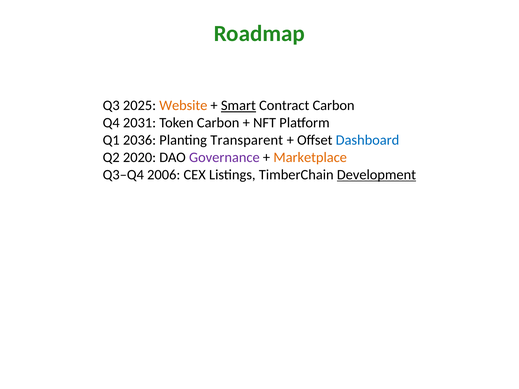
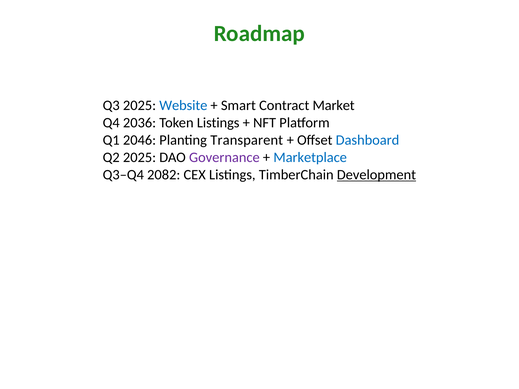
Website colour: orange -> blue
Smart underline: present -> none
Contract Carbon: Carbon -> Market
2031: 2031 -> 2036
Token Carbon: Carbon -> Listings
2036: 2036 -> 2046
Q2 2020: 2020 -> 2025
Marketplace colour: orange -> blue
2006: 2006 -> 2082
